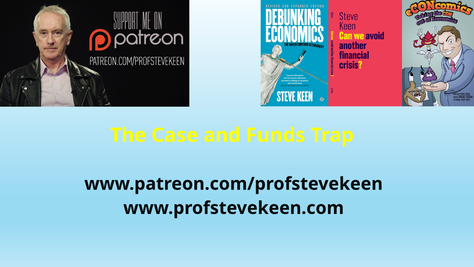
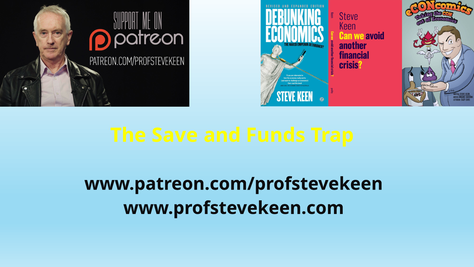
Case: Case -> Save
